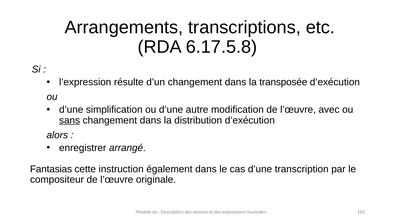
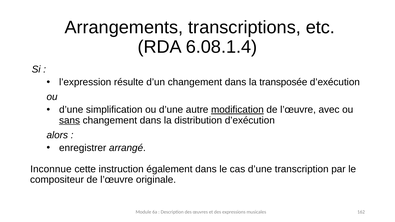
6.17.5.8: 6.17.5.8 -> 6.08.1.4
modification underline: none -> present
Fantasias: Fantasias -> Inconnue
